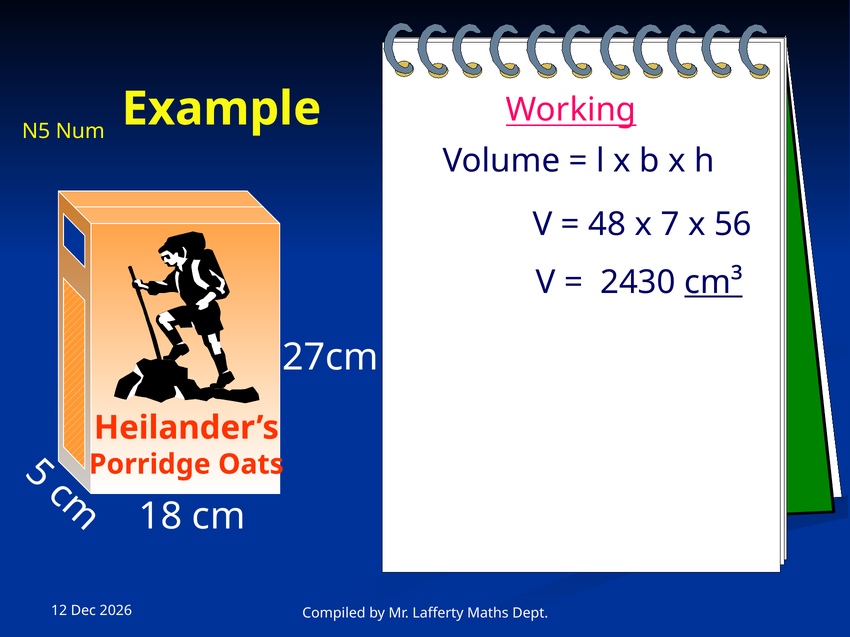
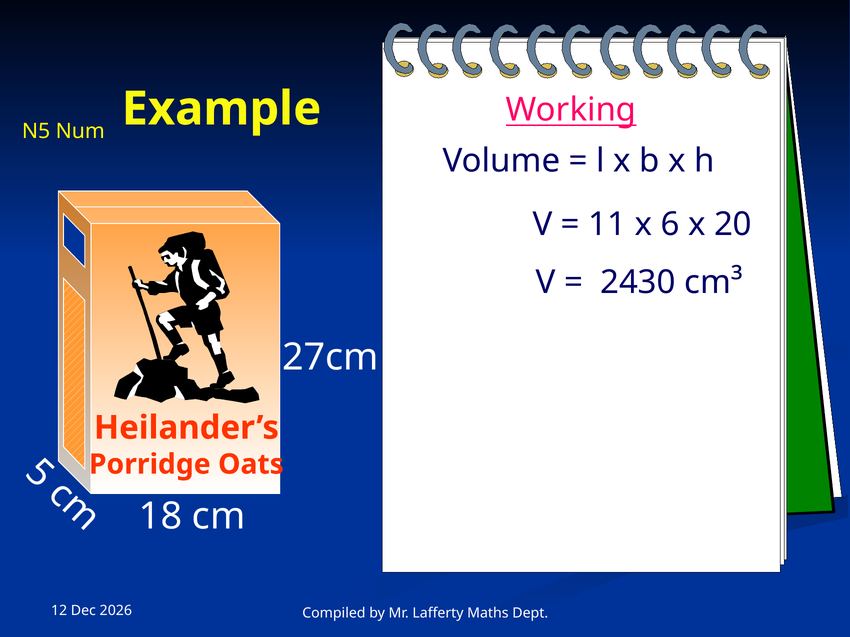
48: 48 -> 11
7: 7 -> 6
56: 56 -> 20
cm³ underline: present -> none
